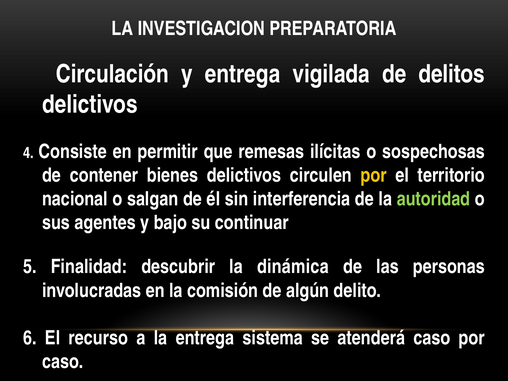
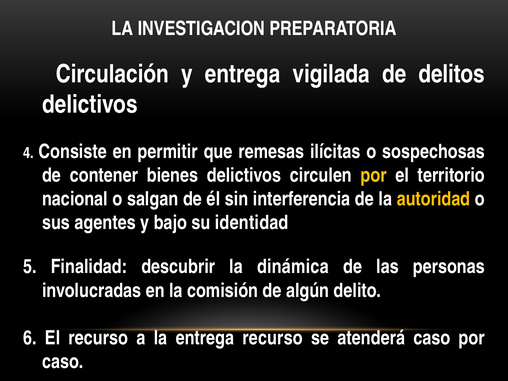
autoridad colour: light green -> yellow
continuar: continuar -> identidad
entrega sistema: sistema -> recurso
